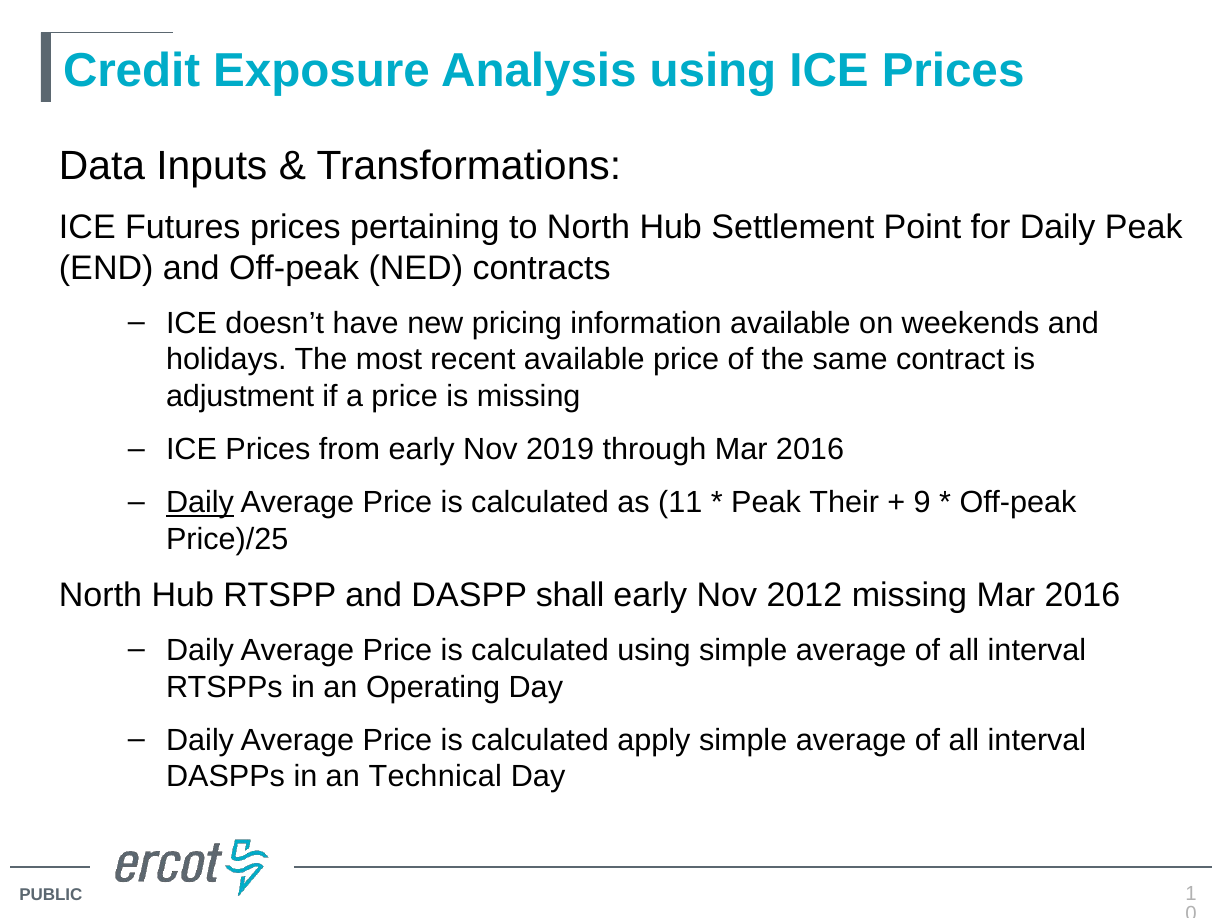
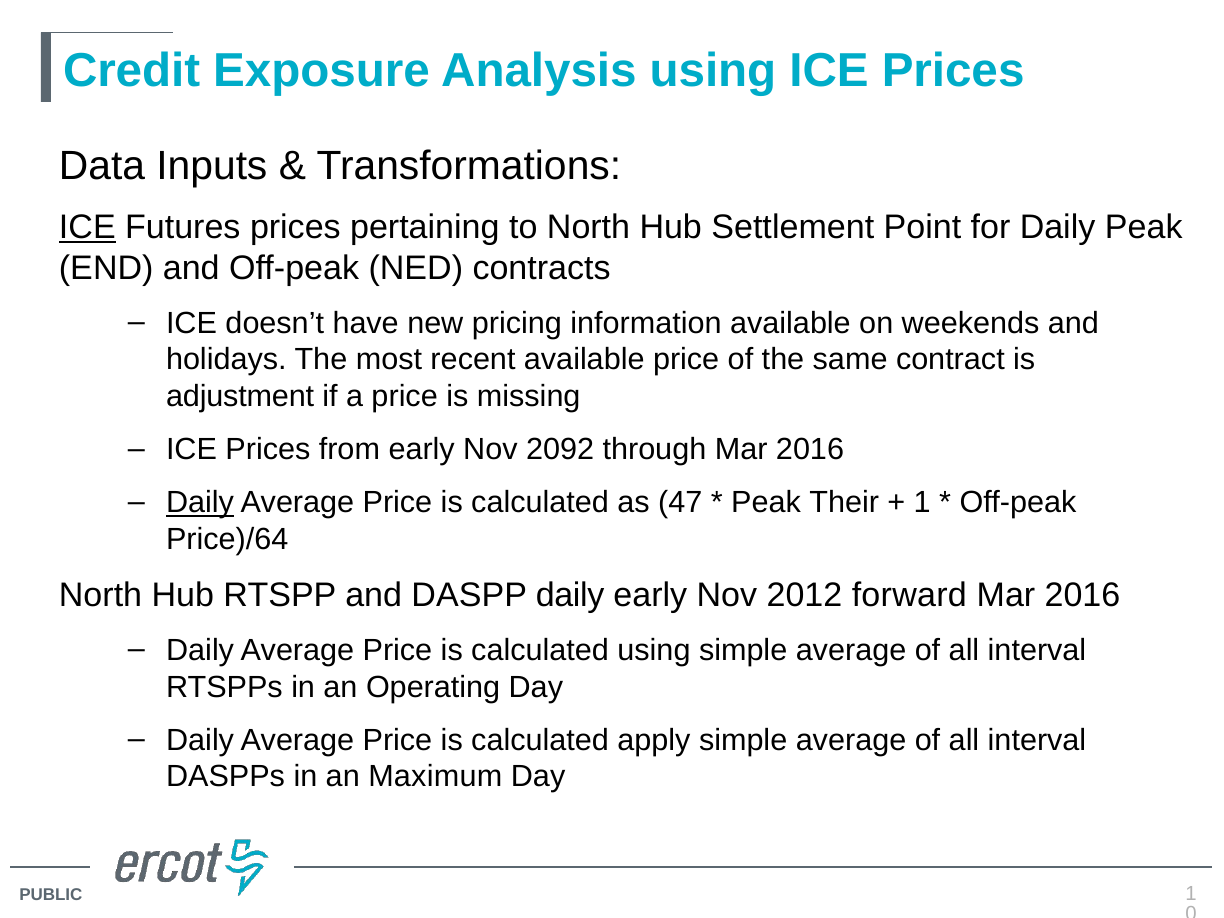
ICE at (87, 227) underline: none -> present
2019: 2019 -> 2092
11: 11 -> 47
9 at (922, 503): 9 -> 1
Price)/25: Price)/25 -> Price)/64
DASPP shall: shall -> daily
2012 missing: missing -> forward
Technical: Technical -> Maximum
